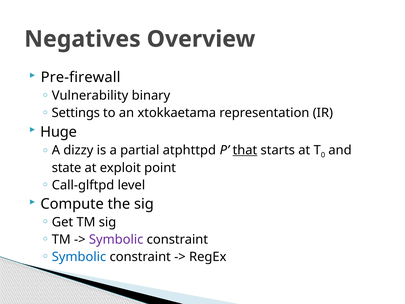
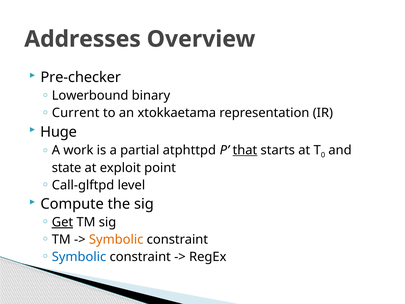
Negatives: Negatives -> Addresses
Pre-firewall: Pre-firewall -> Pre-checker
Vulnerability: Vulnerability -> Lowerbound
Settings: Settings -> Current
dizzy: dizzy -> work
Get underline: none -> present
Symbolic at (116, 239) colour: purple -> orange
